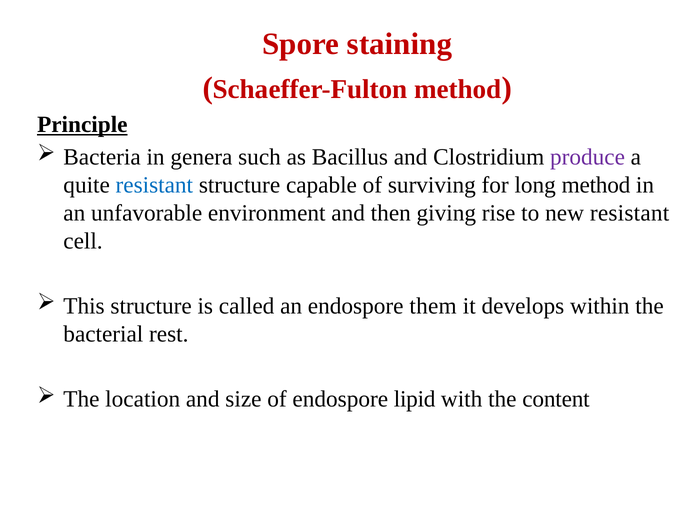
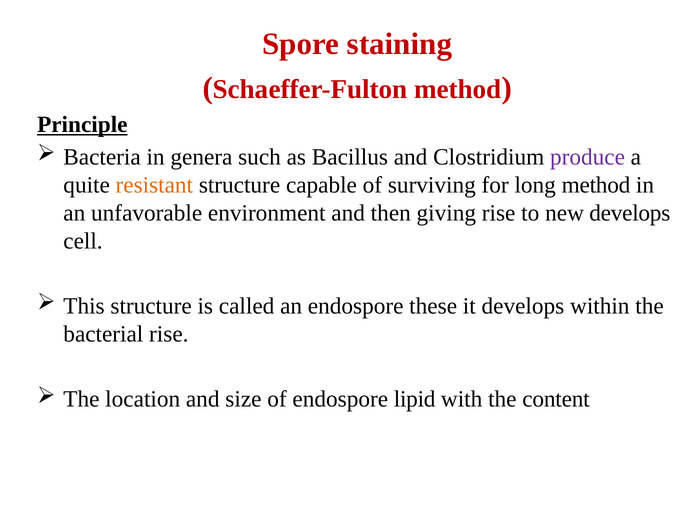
resistant at (154, 185) colour: blue -> orange
new resistant: resistant -> develops
them: them -> these
bacterial rest: rest -> rise
